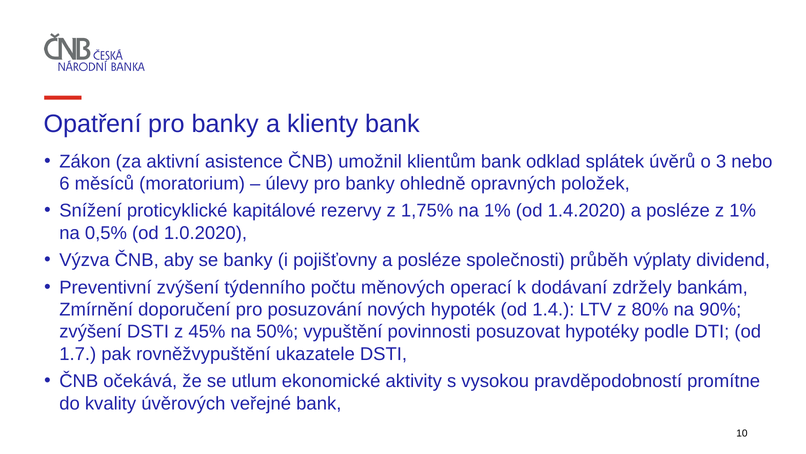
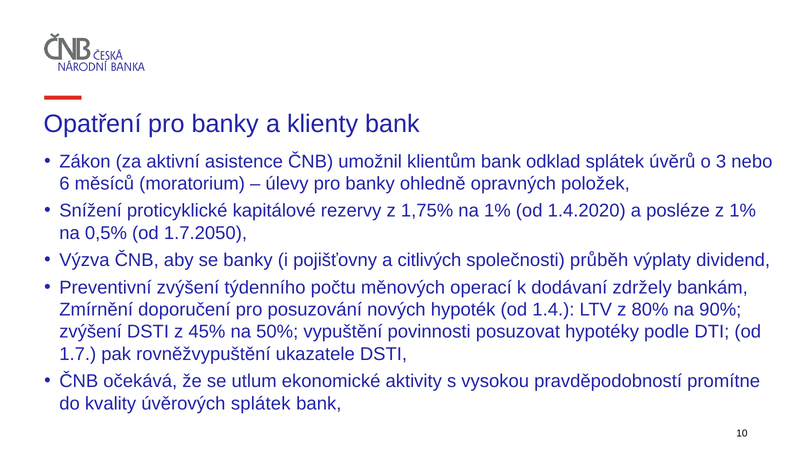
1.0.2020: 1.0.2020 -> 1.7.2050
pojišťovny a posléze: posléze -> citlivých
úvěrových veřejné: veřejné -> splátek
